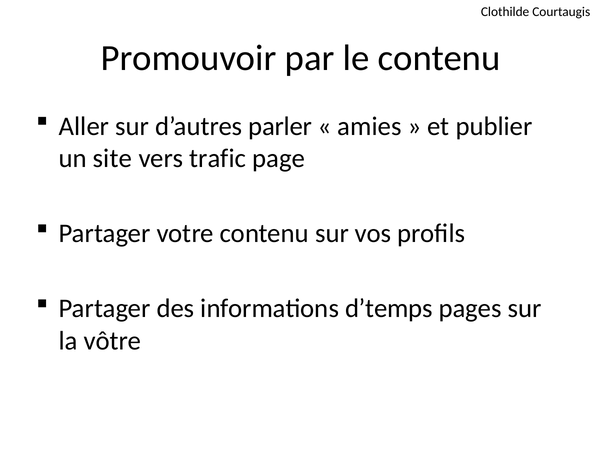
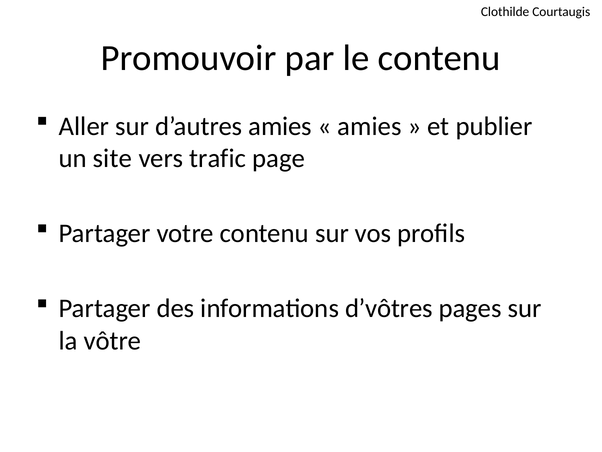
d’autres parler: parler -> amies
d’temps: d’temps -> d’vôtres
